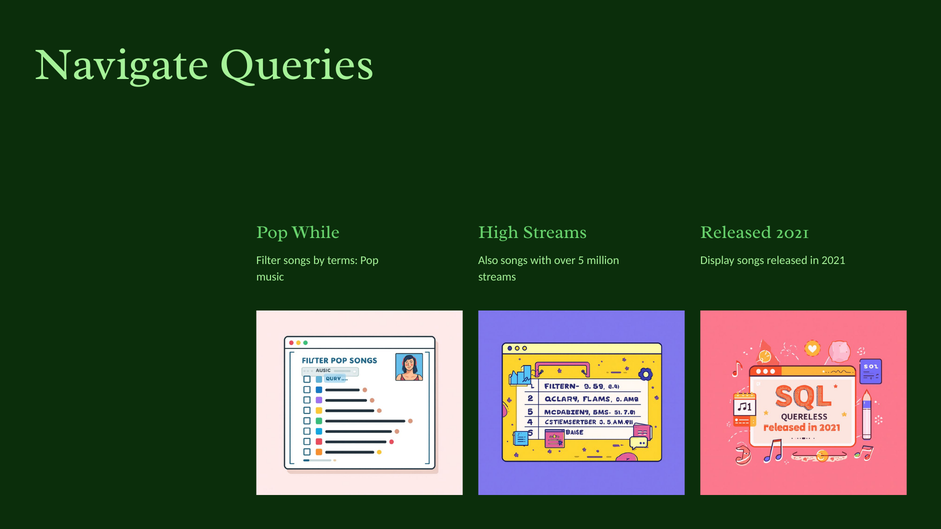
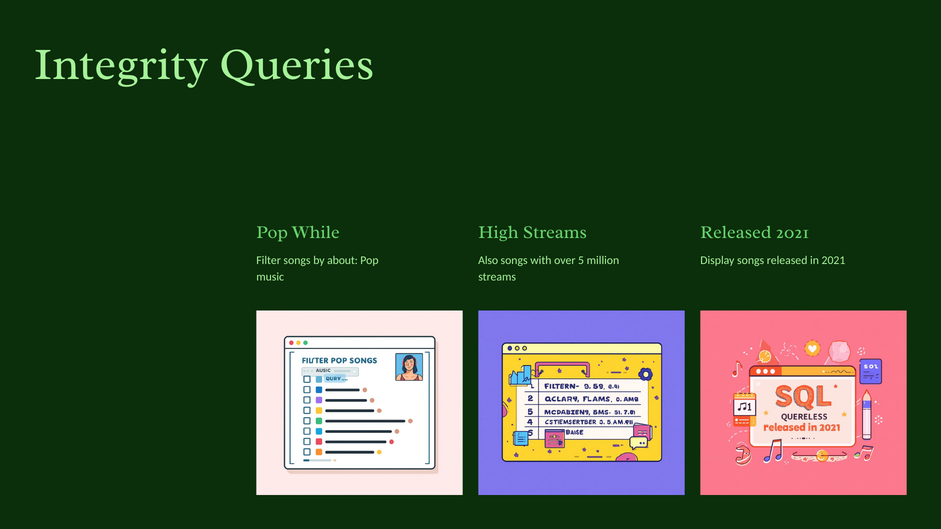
Navigate: Navigate -> Integrity
terms: terms -> about
